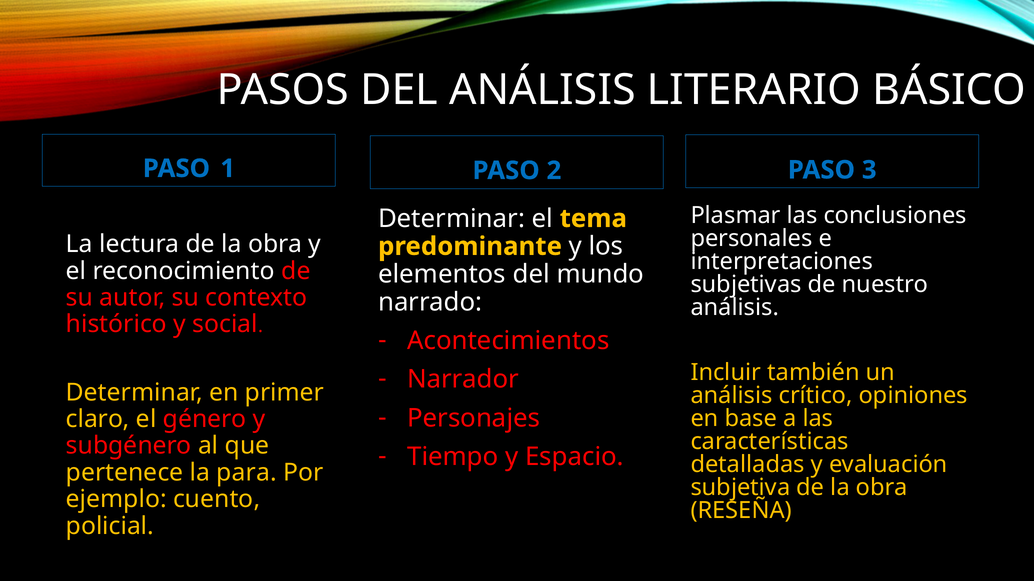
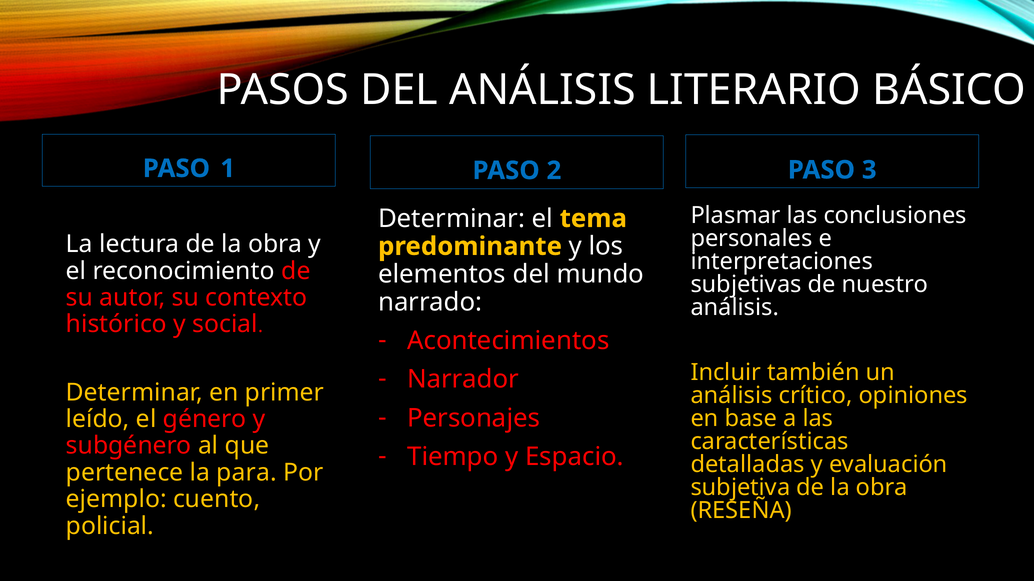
claro: claro -> leído
